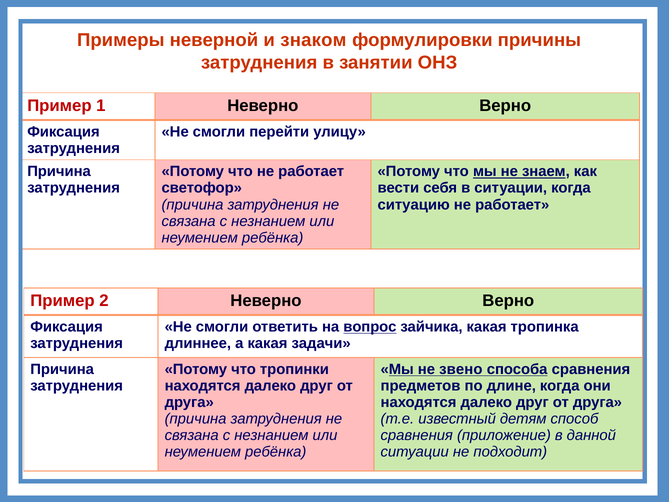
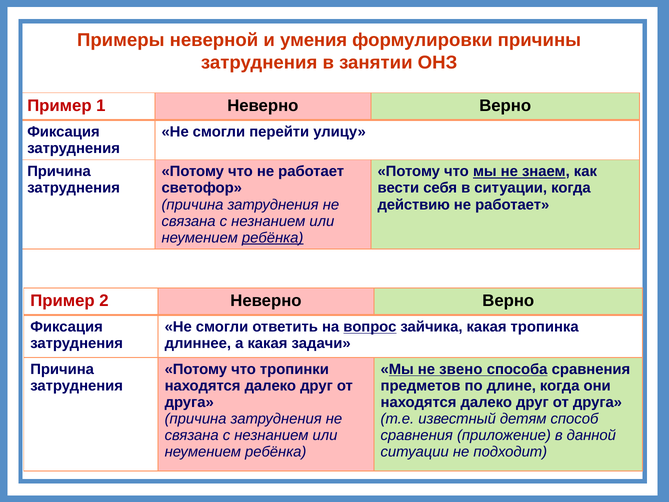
знаком: знаком -> умения
ситуацию: ситуацию -> действию
ребёнка at (273, 238) underline: none -> present
